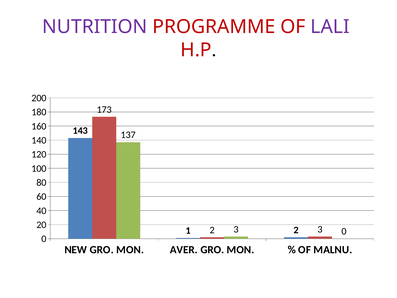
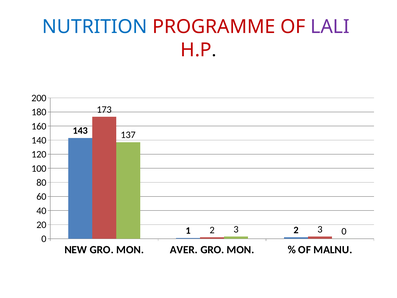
NUTRITION colour: purple -> blue
